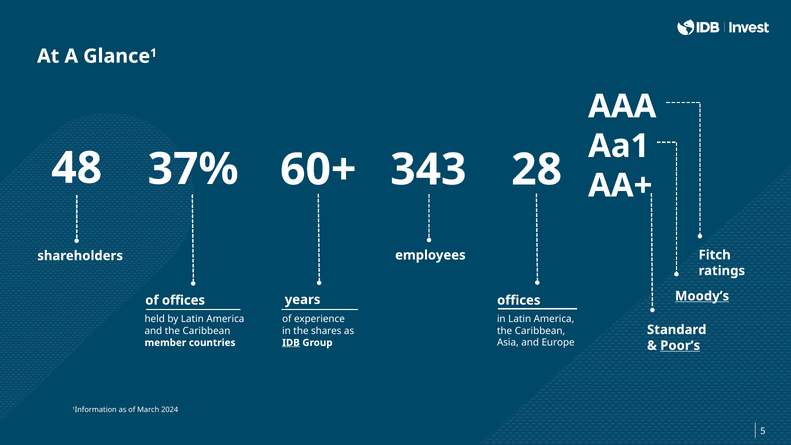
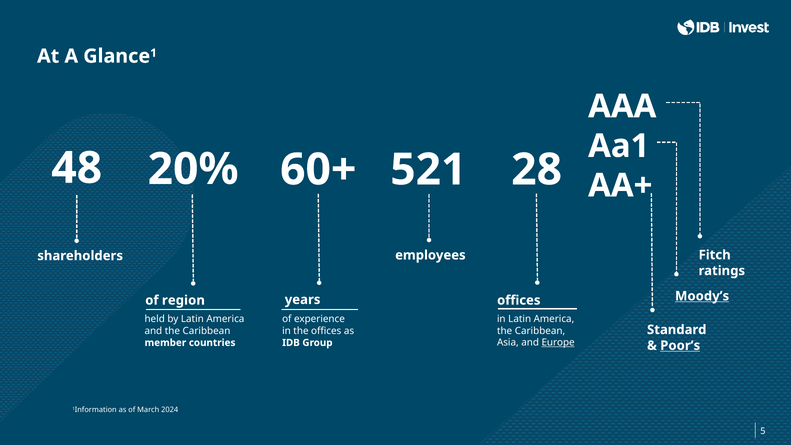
37%: 37% -> 20%
343: 343 -> 521
of offices: offices -> region
the shares: shares -> offices
Europe underline: none -> present
IDB underline: present -> none
